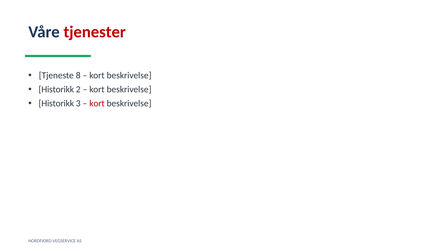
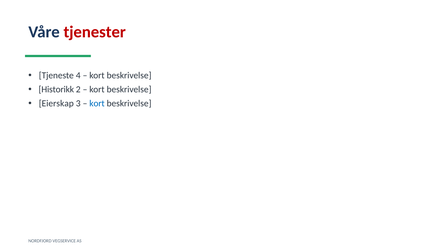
8: 8 -> 4
Historikk at (56, 103): Historikk -> Eierskap
kort at (97, 103) colour: red -> blue
